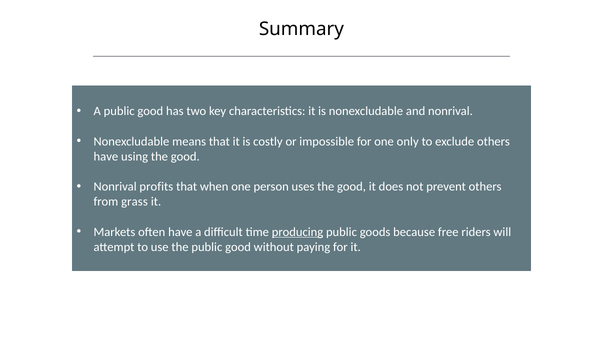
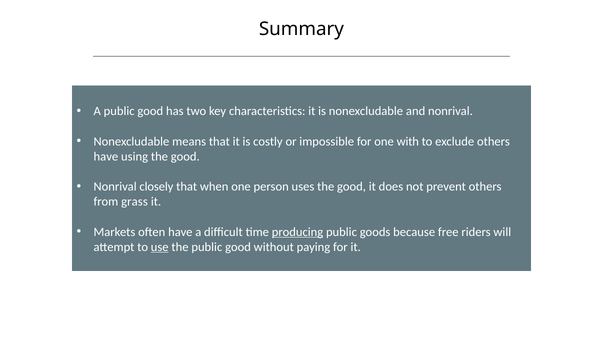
only: only -> with
profits: profits -> closely
use underline: none -> present
